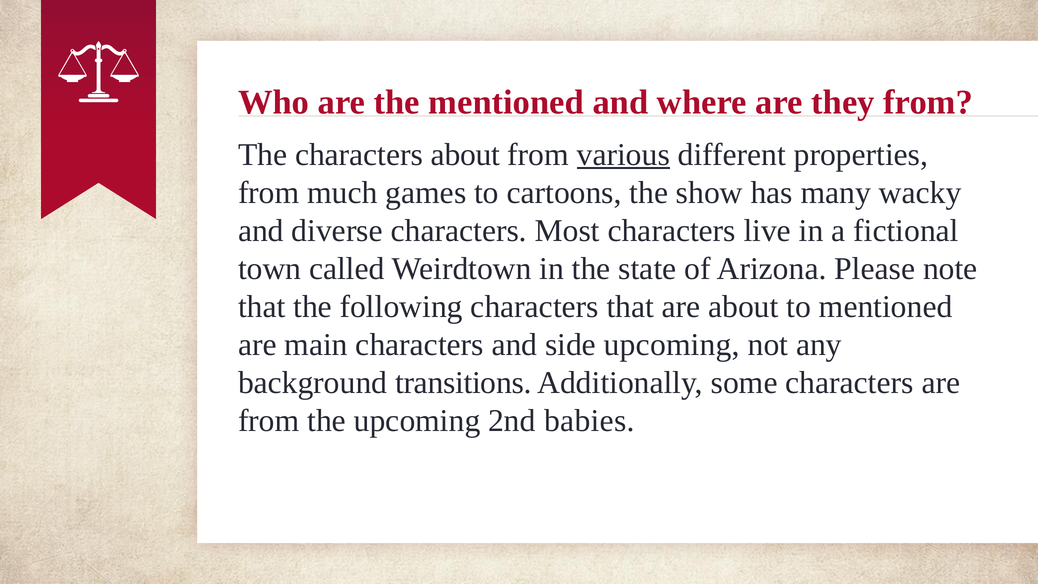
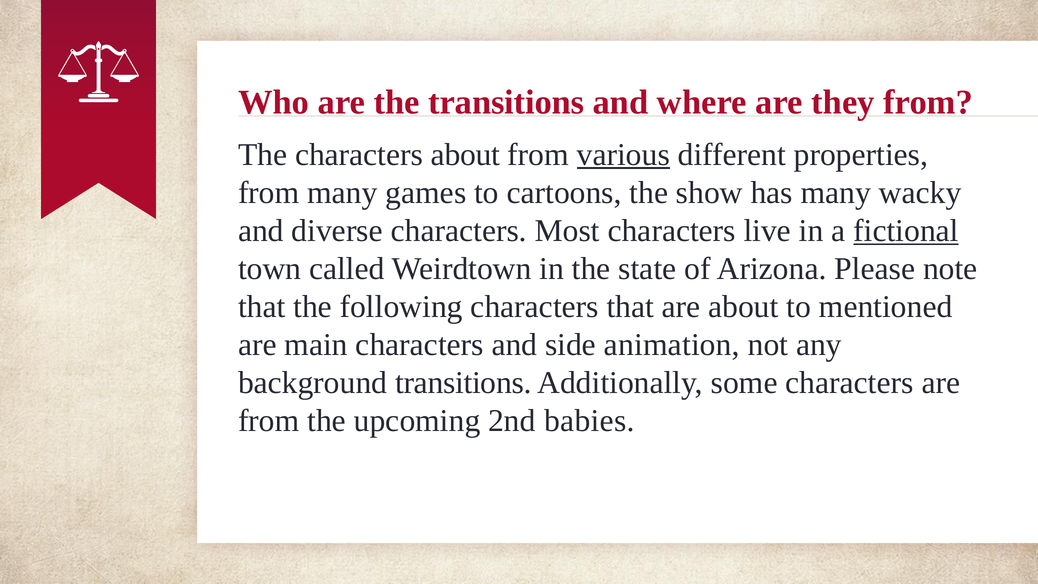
the mentioned: mentioned -> transitions
from much: much -> many
fictional underline: none -> present
side upcoming: upcoming -> animation
